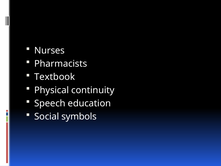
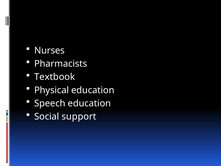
Physical continuity: continuity -> education
symbols: symbols -> support
